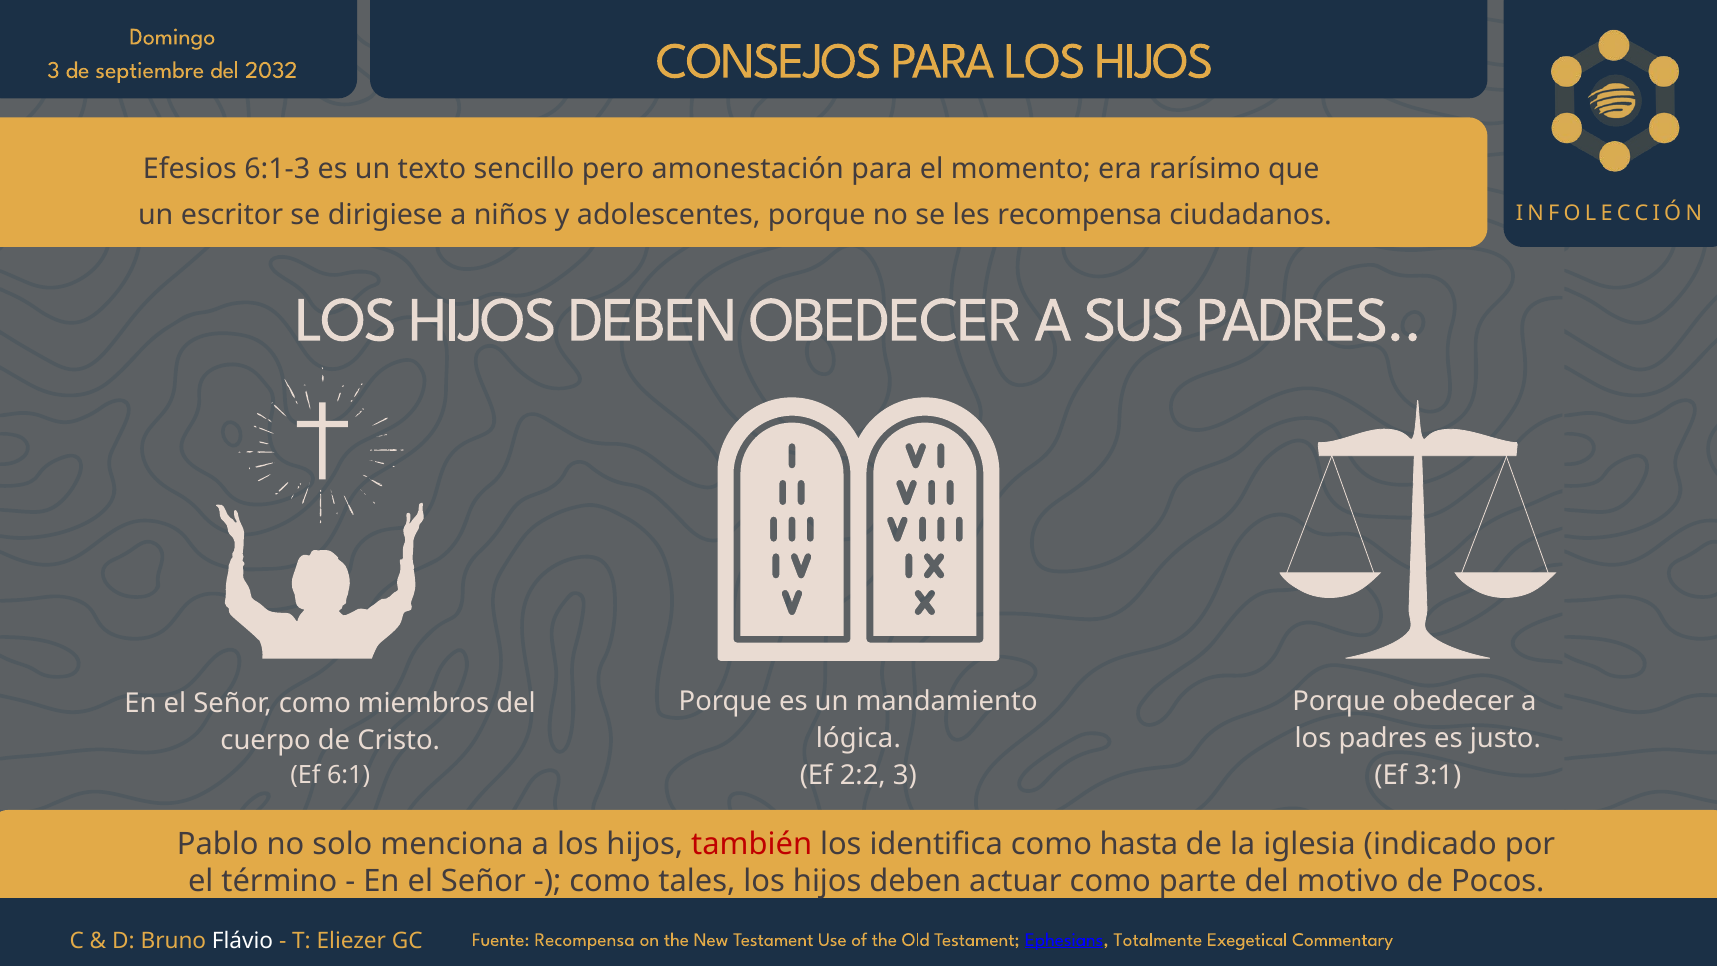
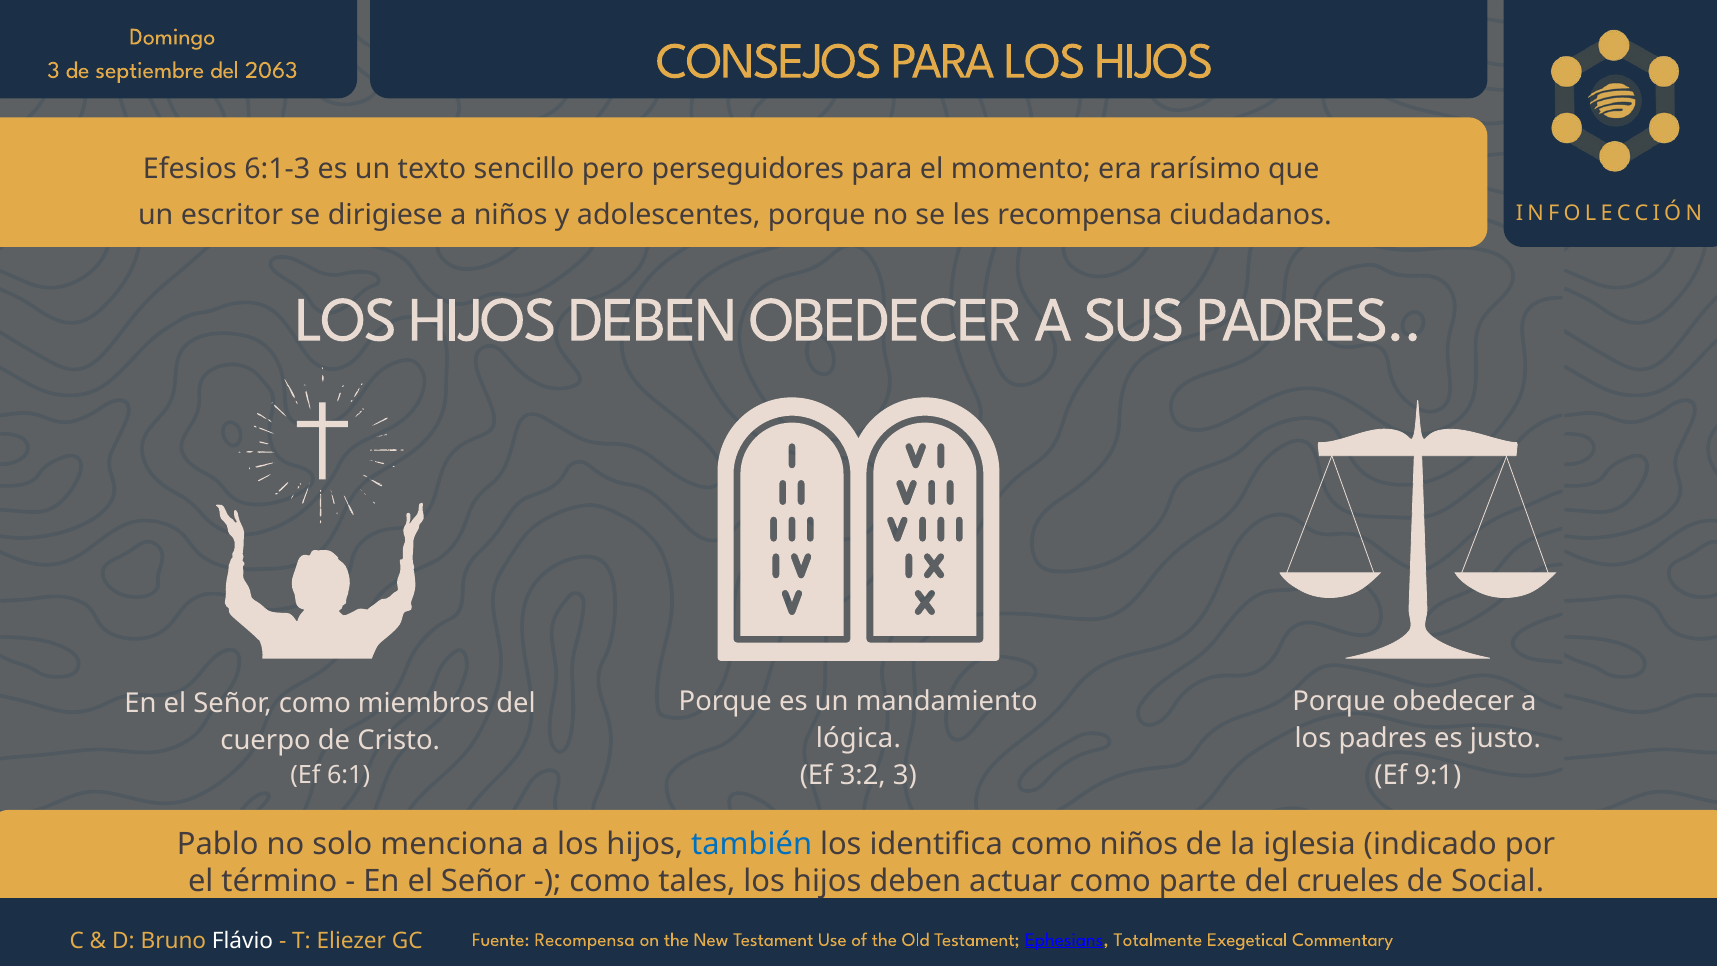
2032: 2032 -> 2063
amonestación: amonestación -> perseguidores
2:2: 2:2 -> 3:2
3:1: 3:1 -> 9:1
también colour: red -> blue
como hasta: hasta -> niños
motivo: motivo -> crueles
Pocos: Pocos -> Social
